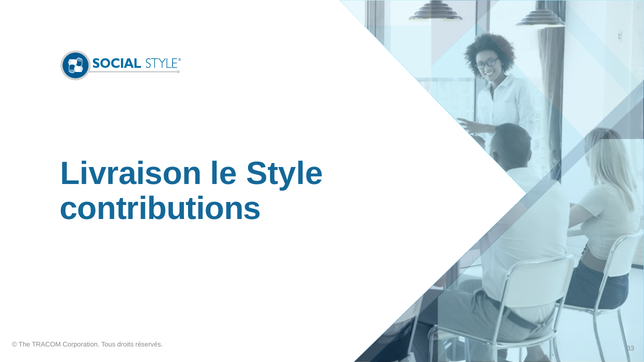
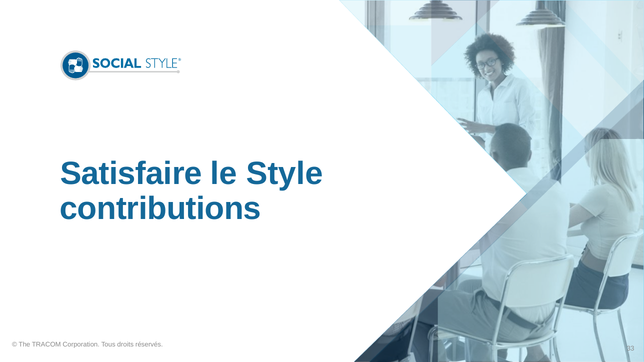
Livraison: Livraison -> Satisfaire
